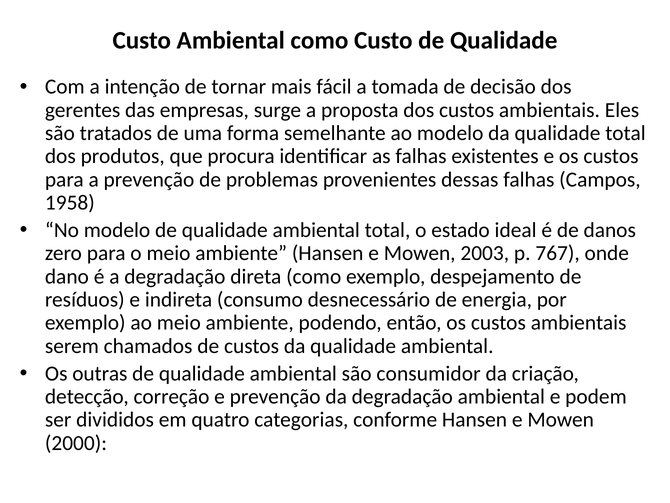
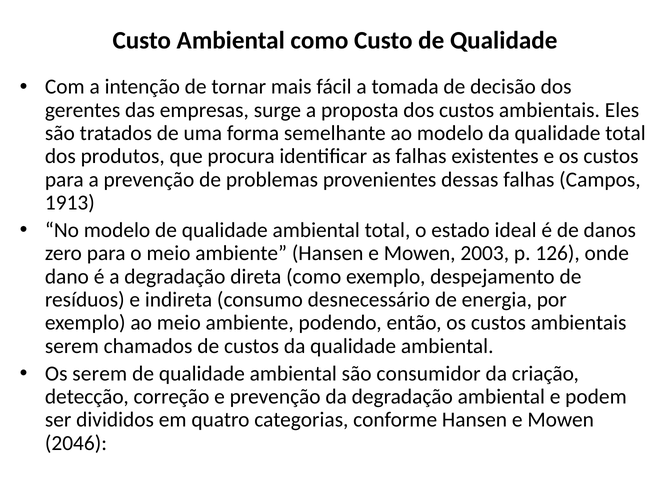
1958: 1958 -> 1913
767: 767 -> 126
Os outras: outras -> serem
2000: 2000 -> 2046
